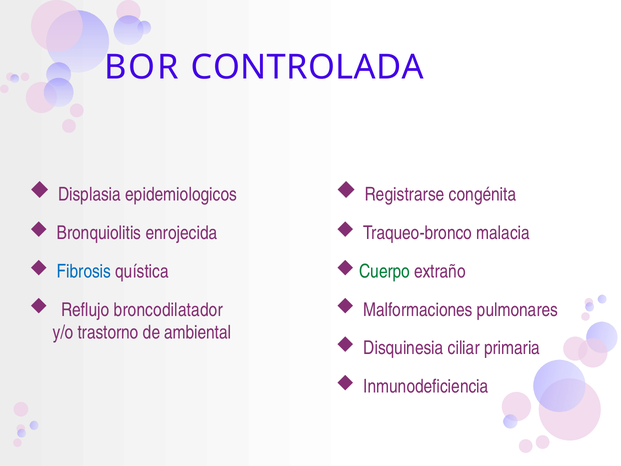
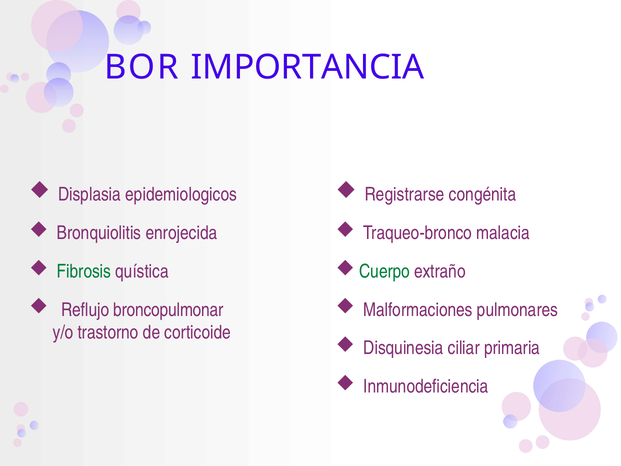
CONTROLADA: CONTROLADA -> IMPORTANCIA
Fibrosis colour: blue -> green
broncodilatador: broncodilatador -> broncopulmonar
ambiental: ambiental -> corticoide
